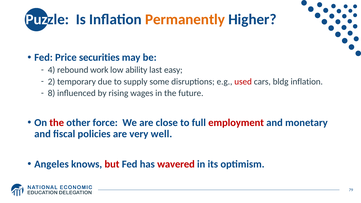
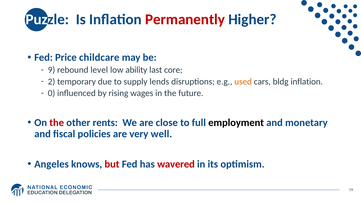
Permanently colour: orange -> red
securities: securities -> childcare
4: 4 -> 9
work: work -> level
easy: easy -> core
some: some -> lends
used colour: red -> orange
8: 8 -> 0
force: force -> rents
employment colour: red -> black
